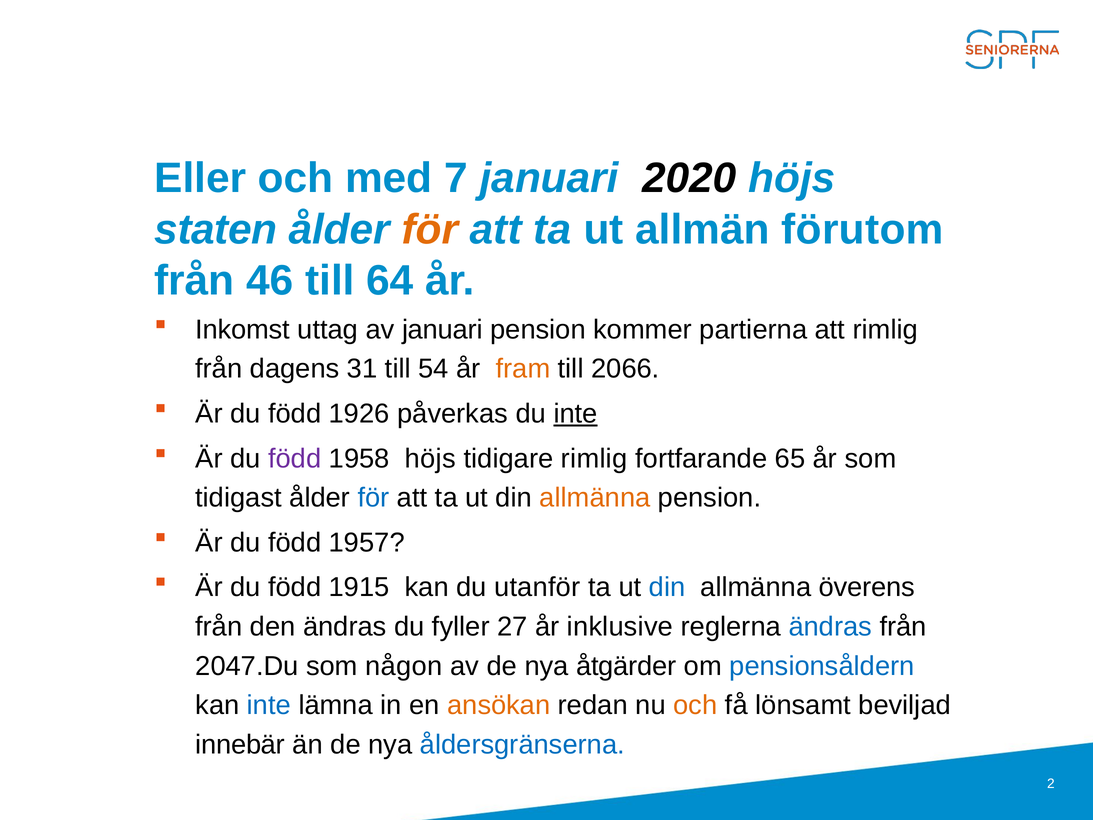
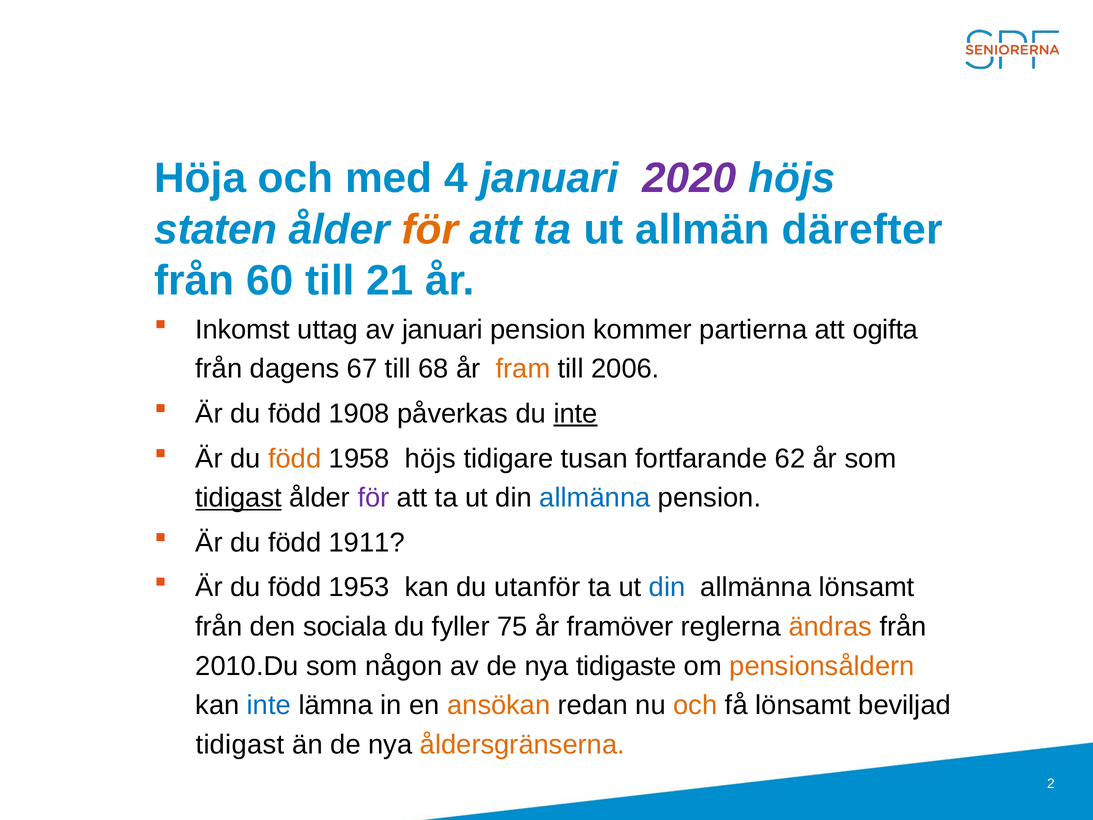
Eller: Eller -> Höja
7: 7 -> 4
2020 colour: black -> purple
förutom: förutom -> därefter
46: 46 -> 60
64: 64 -> 21
att rimlig: rimlig -> ogifta
31: 31 -> 67
54: 54 -> 68
2066: 2066 -> 2006
1926: 1926 -> 1908
född at (295, 458) colour: purple -> orange
tidigare rimlig: rimlig -> tusan
65: 65 -> 62
tidigast at (239, 498) underline: none -> present
för at (374, 498) colour: blue -> purple
allmänna at (595, 498) colour: orange -> blue
1957: 1957 -> 1911
1915: 1915 -> 1953
allmänna överens: överens -> lönsamt
den ändras: ändras -> sociala
27: 27 -> 75
inklusive: inklusive -> framöver
ändras at (830, 627) colour: blue -> orange
2047.Du: 2047.Du -> 2010.Du
åtgärder: åtgärder -> tidigaste
pensionsåldern colour: blue -> orange
innebär at (240, 745): innebär -> tidigast
åldersgränserna colour: blue -> orange
